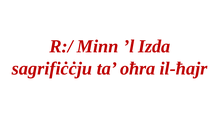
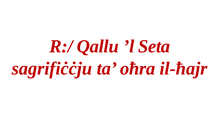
Minn: Minn -> Qallu
Izda: Izda -> Seta
